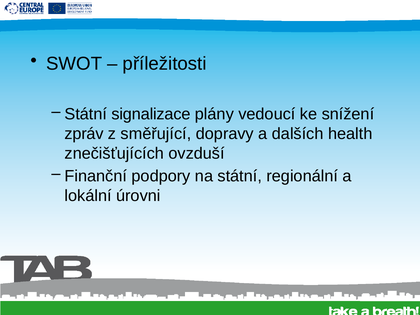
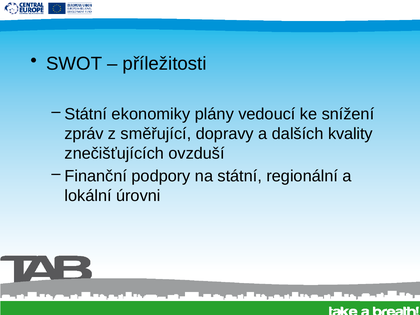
signalizace: signalizace -> ekonomiky
health: health -> kvality
